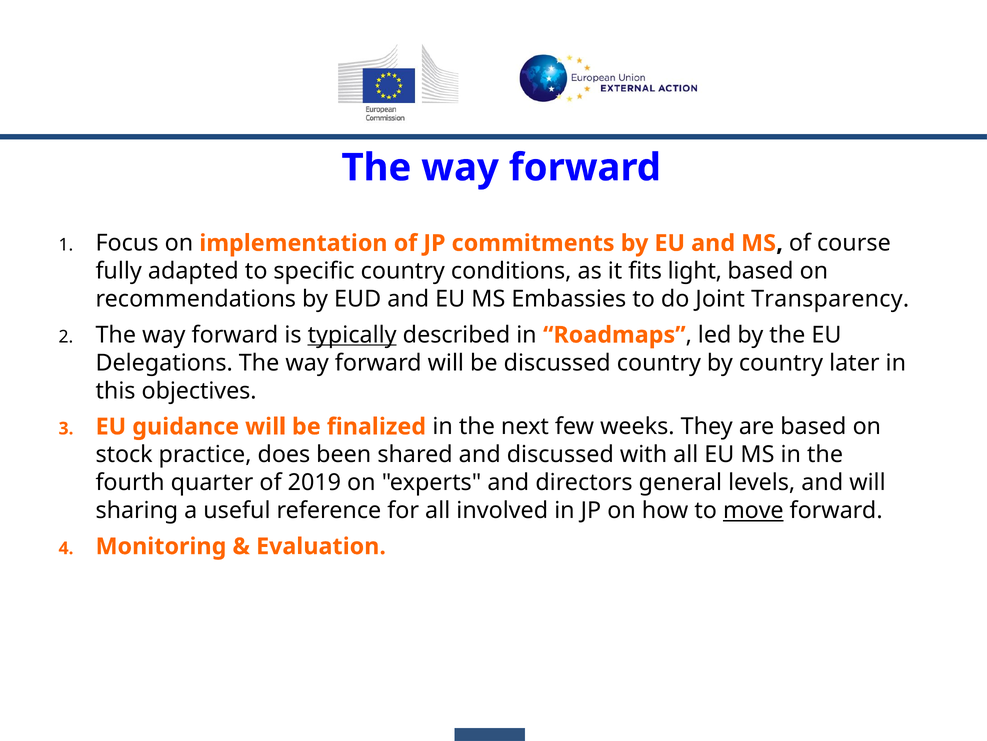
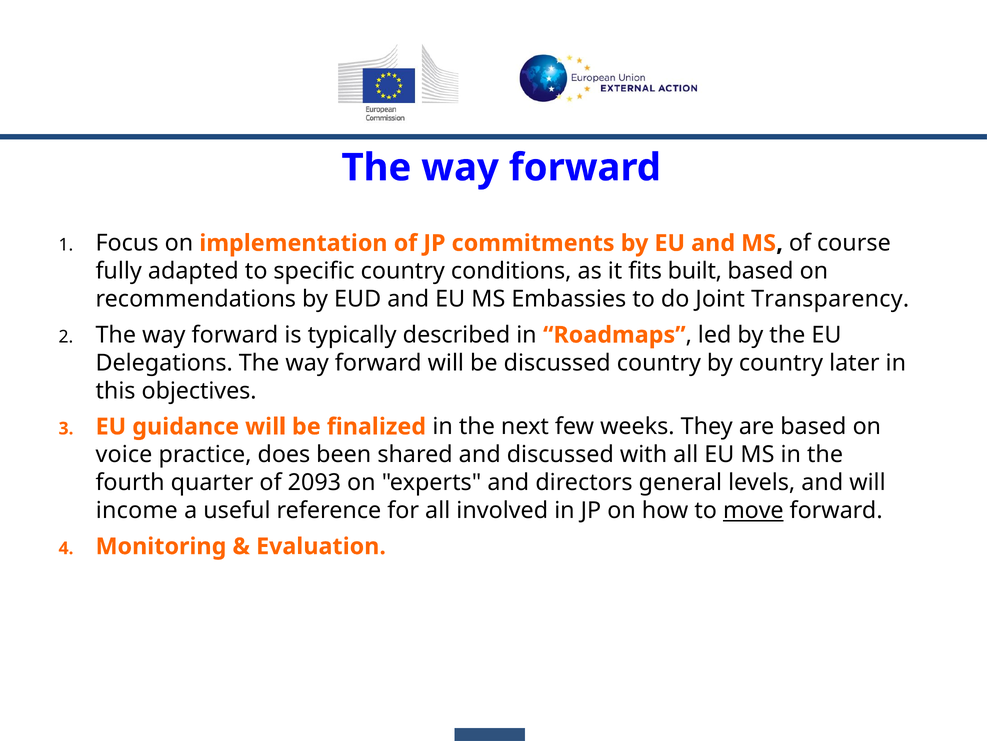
light: light -> built
typically underline: present -> none
stock: stock -> voice
2019: 2019 -> 2093
sharing: sharing -> income
